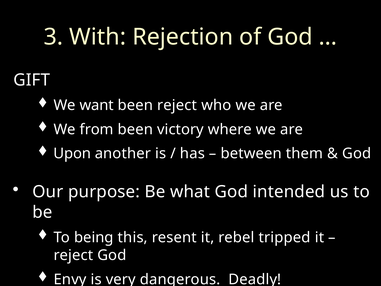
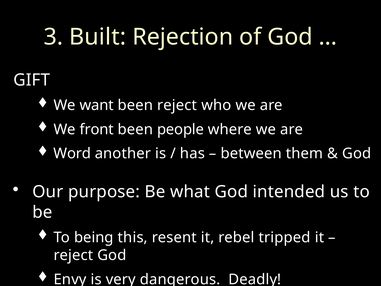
With: With -> Built
from: from -> front
victory: victory -> people
Upon: Upon -> Word
